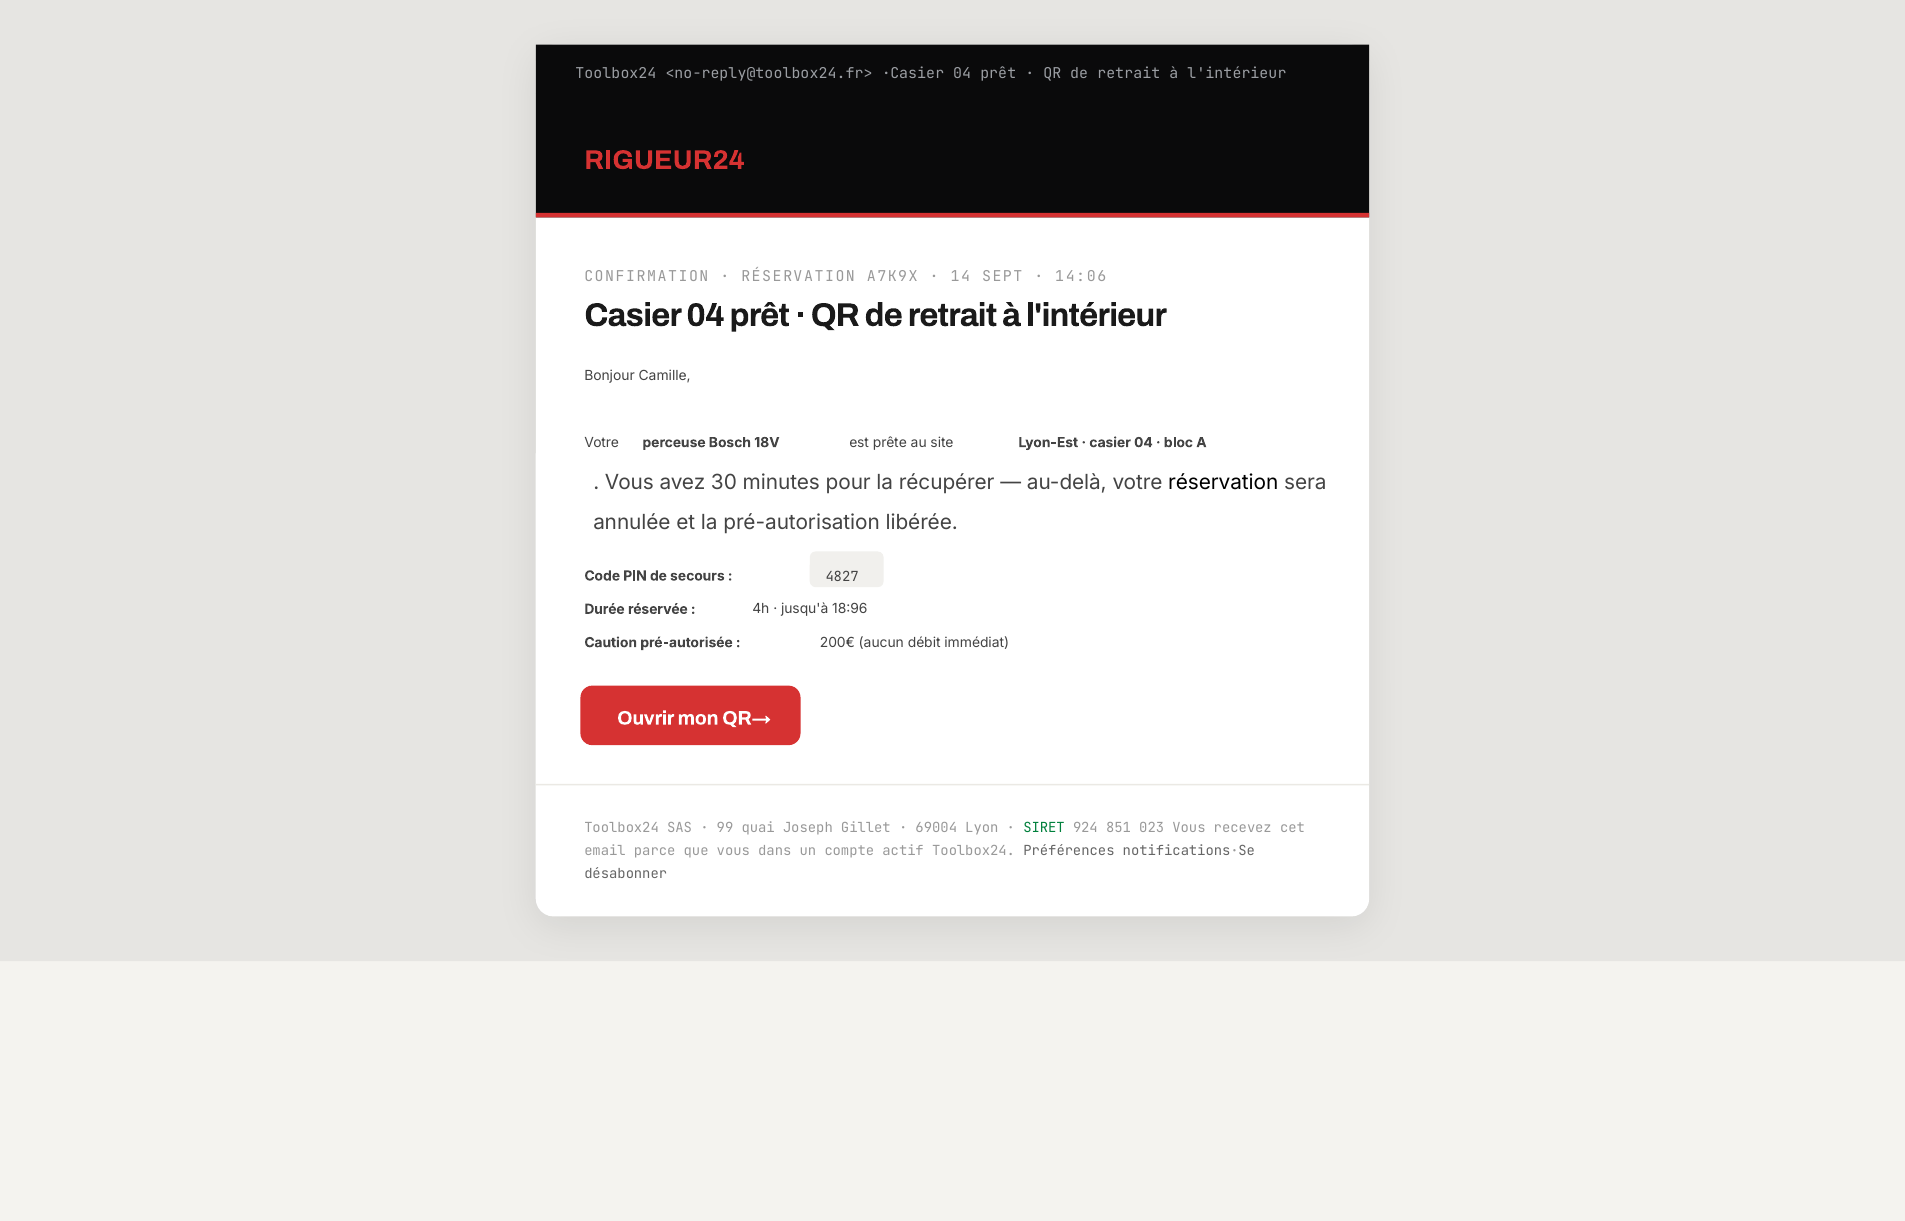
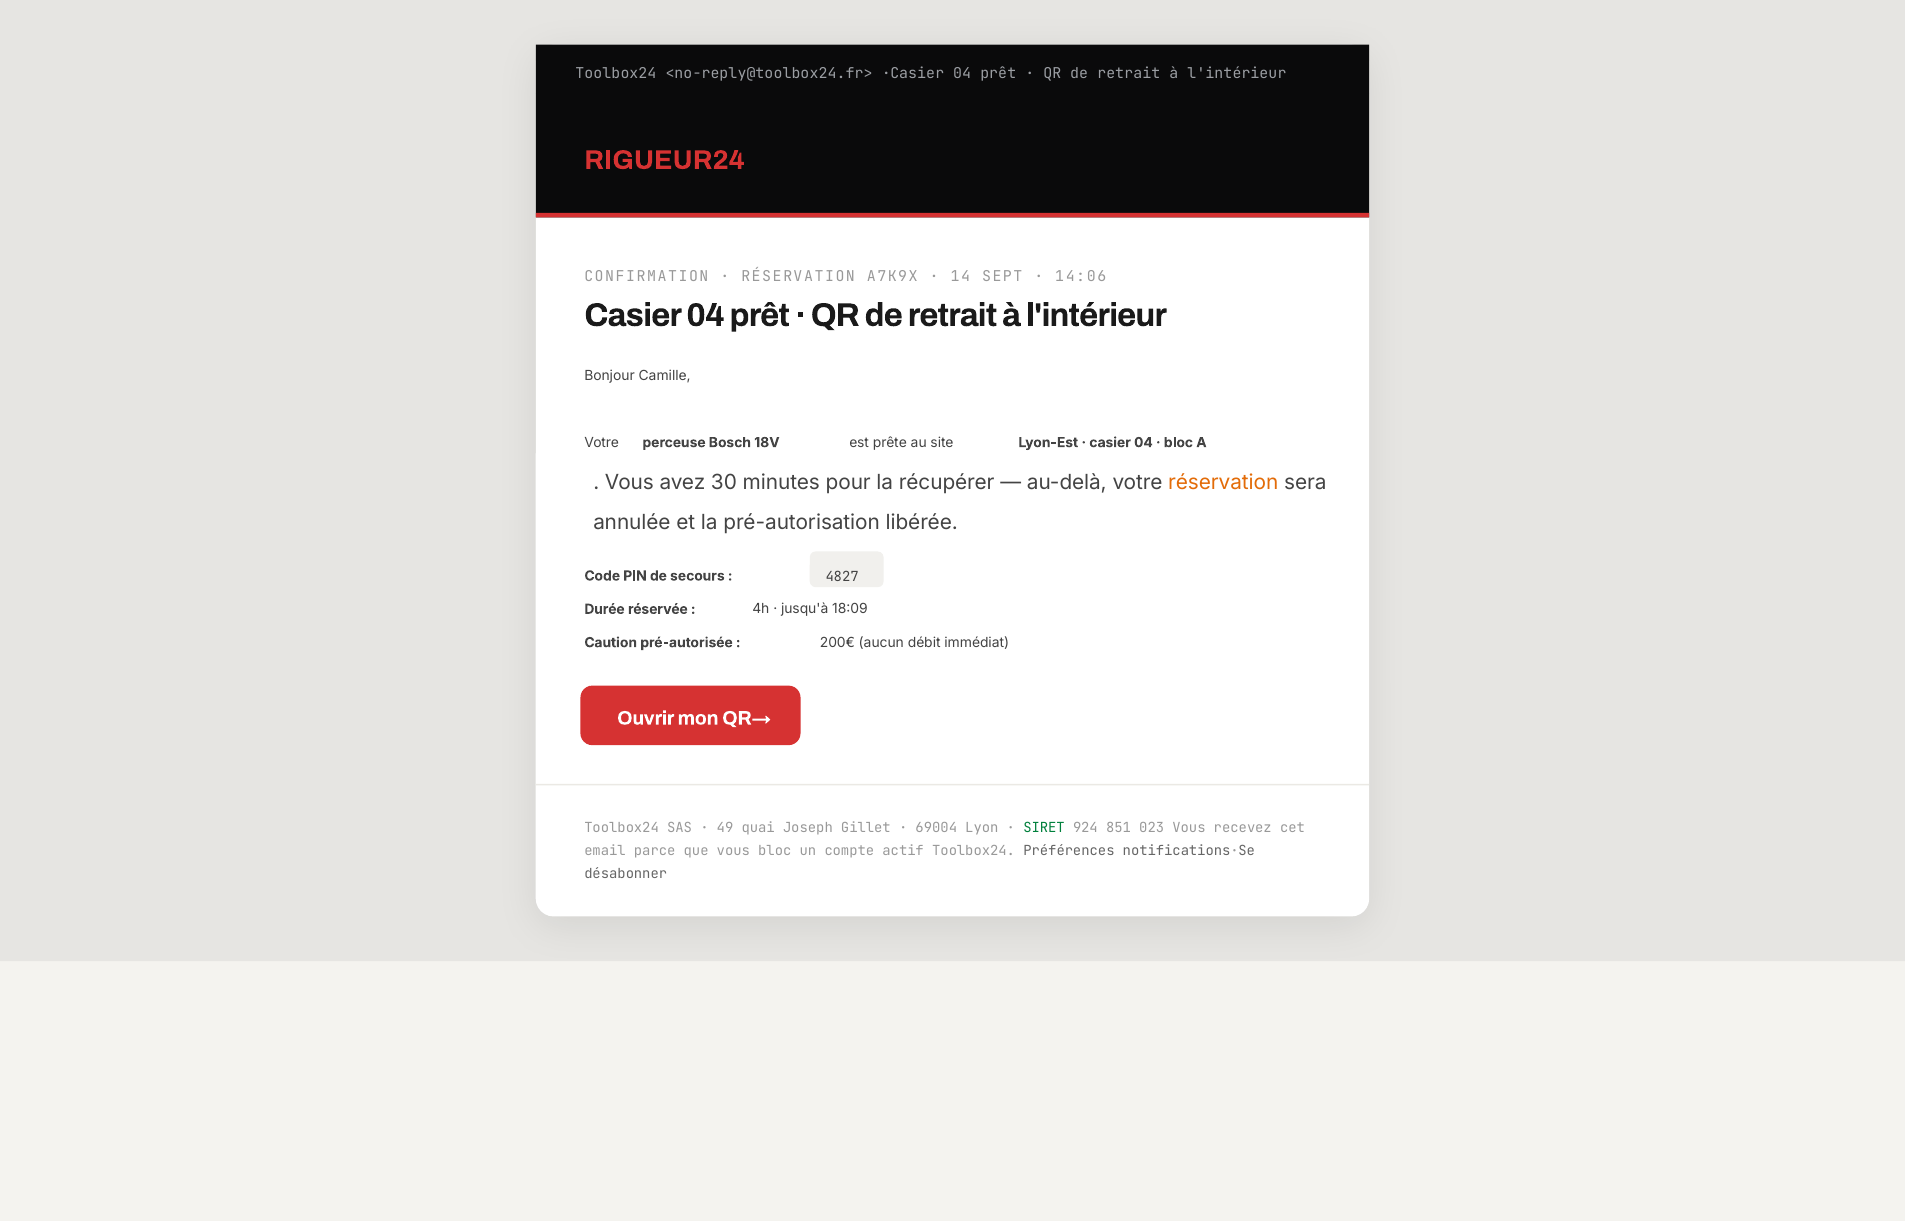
réservation at (1223, 483) colour: black -> orange
18:96: 18:96 -> 18:09
99: 99 -> 49
vous dans: dans -> bloc
